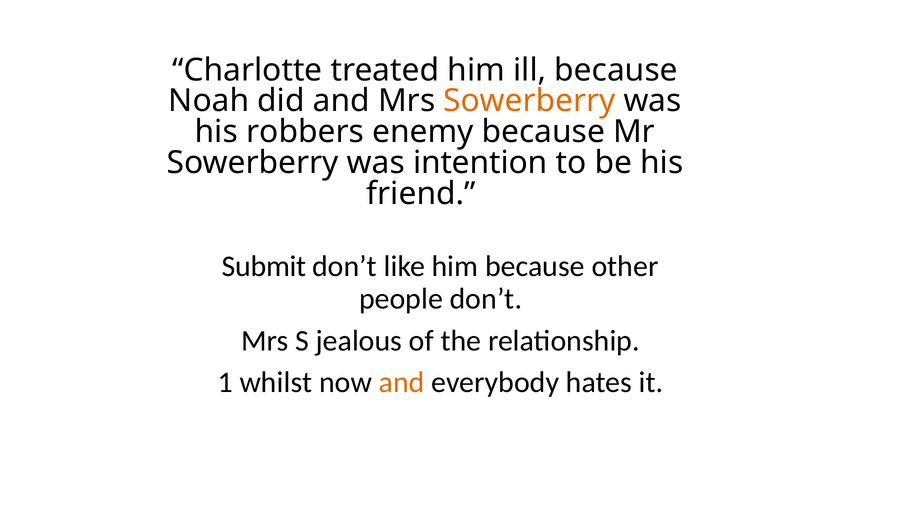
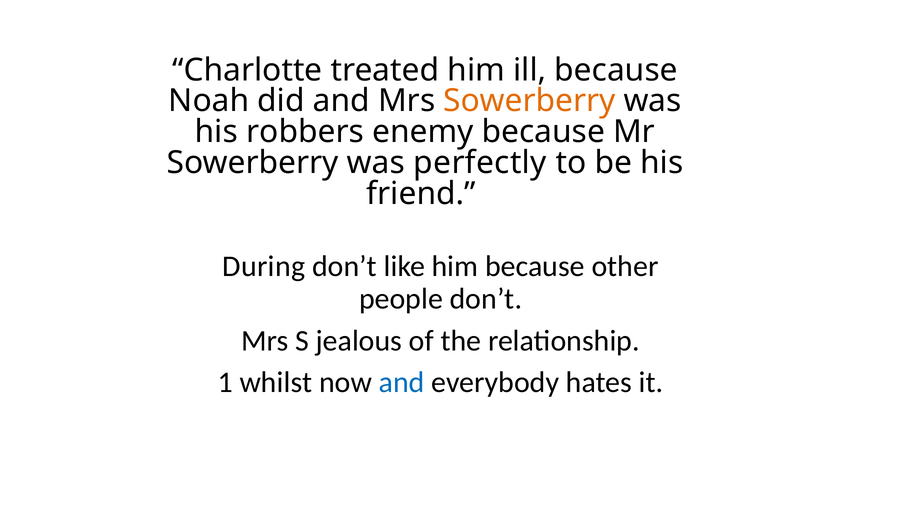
intention: intention -> perfectly
Submit: Submit -> During
and at (402, 382) colour: orange -> blue
